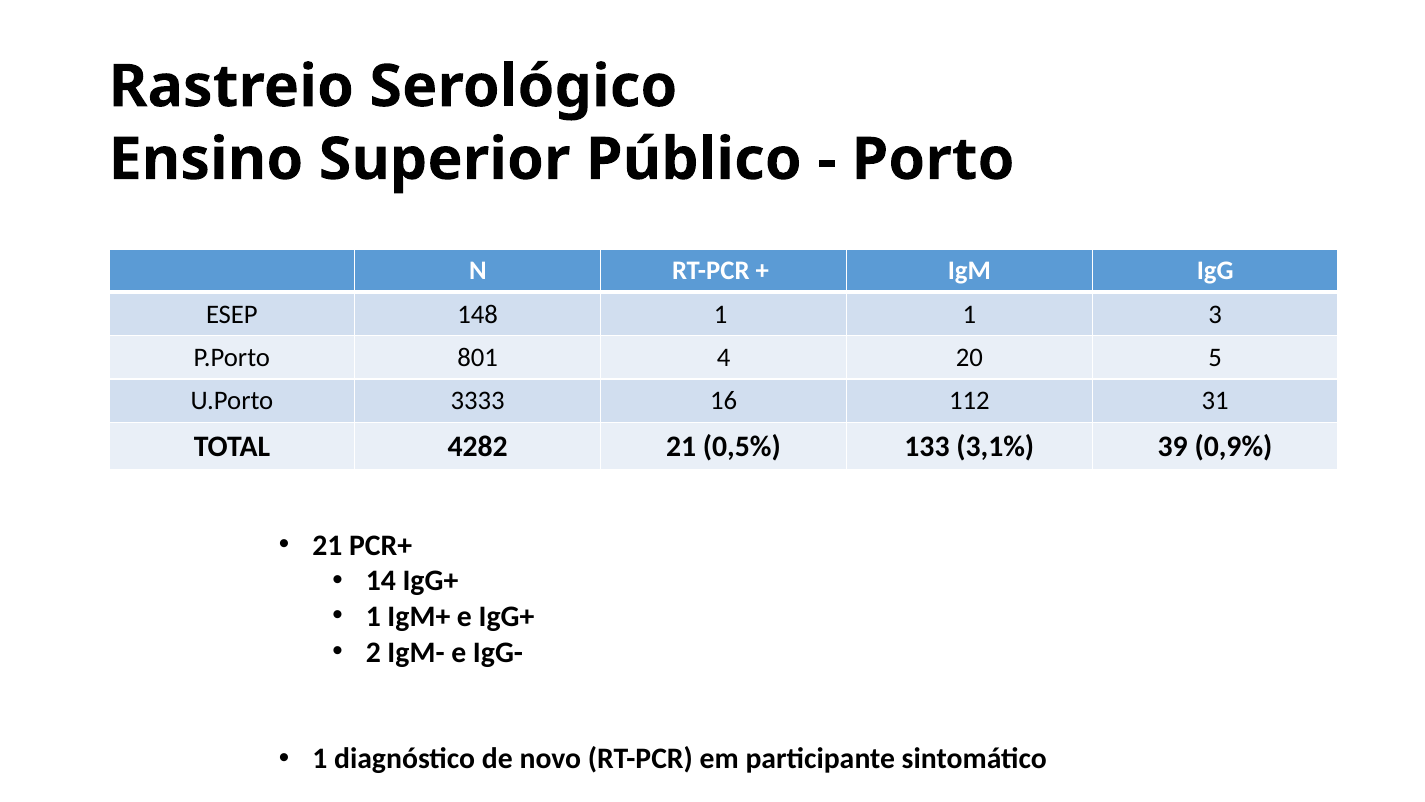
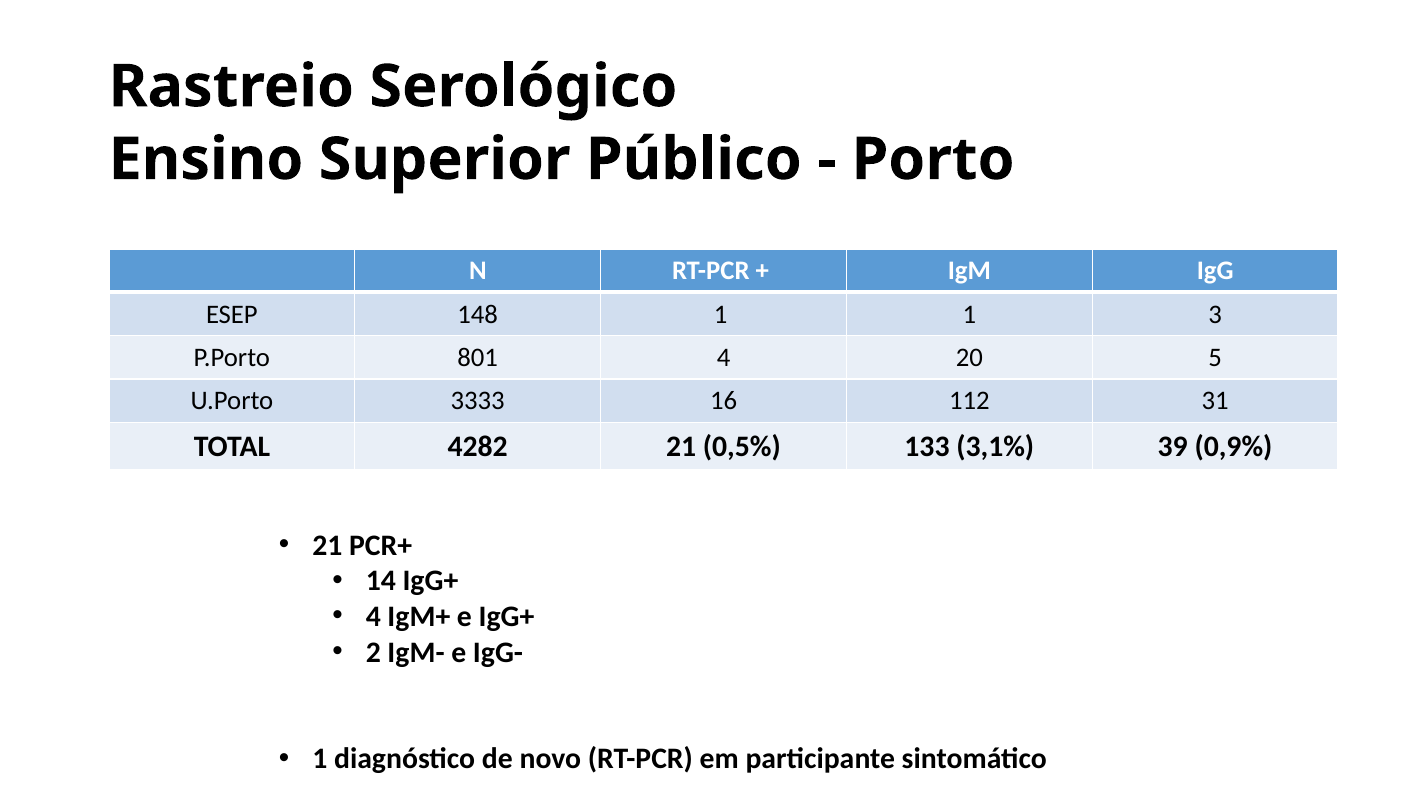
1 at (373, 616): 1 -> 4
